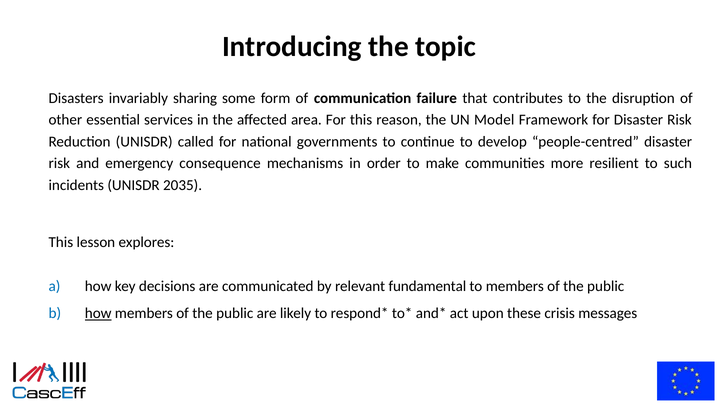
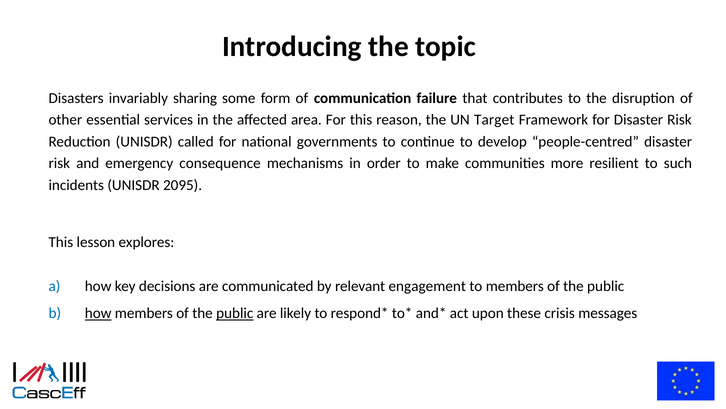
Model: Model -> Target
2035: 2035 -> 2095
fundamental: fundamental -> engagement
public at (235, 313) underline: none -> present
